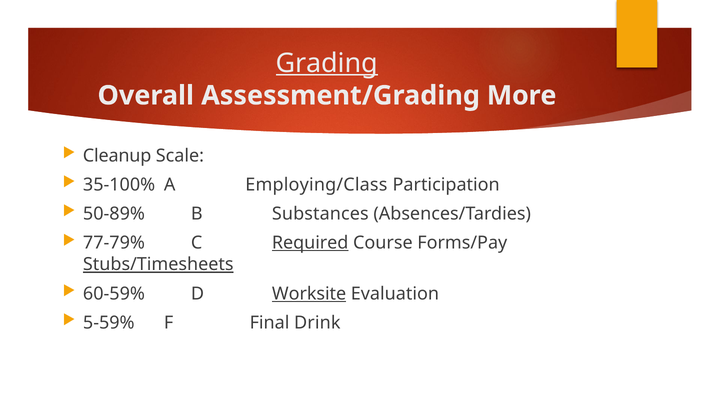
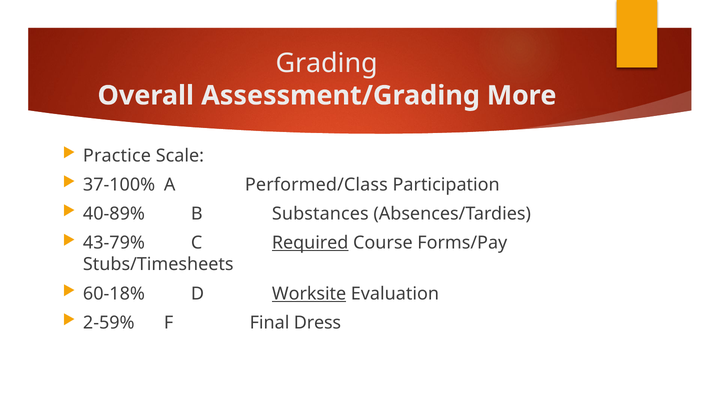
Grading underline: present -> none
Cleanup: Cleanup -> Practice
35-100%: 35-100% -> 37-100%
Employing/Class: Employing/Class -> Performed/Class
50-89%: 50-89% -> 40-89%
77-79%: 77-79% -> 43-79%
Stubs/Timesheets underline: present -> none
60-59%: 60-59% -> 60-18%
5-59%: 5-59% -> 2-59%
Drink: Drink -> Dress
